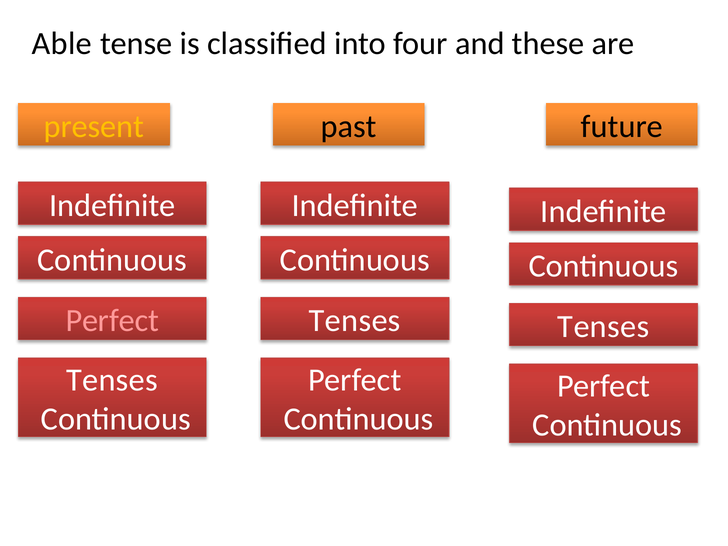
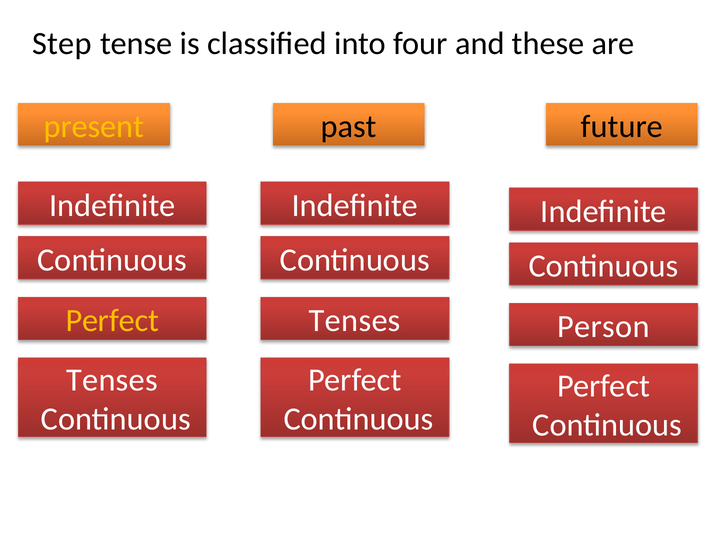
Able: Able -> Step
Perfect at (112, 321) colour: pink -> yellow
Tenses at (603, 327): Tenses -> Person
